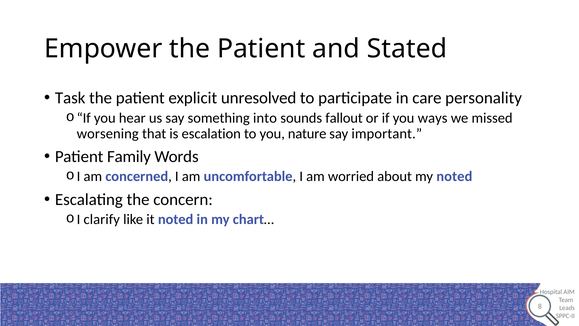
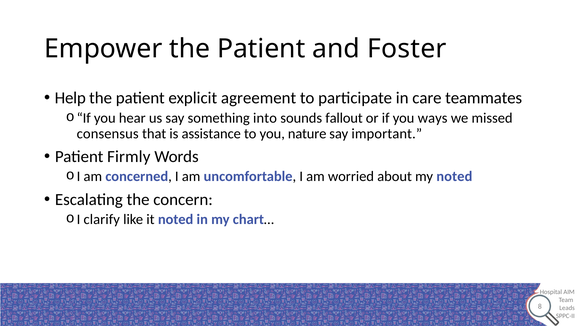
Stated: Stated -> Foster
Task: Task -> Help
unresolved: unresolved -> agreement
personality: personality -> teammates
worsening: worsening -> consensus
escalation: escalation -> assistance
Family: Family -> Firmly
